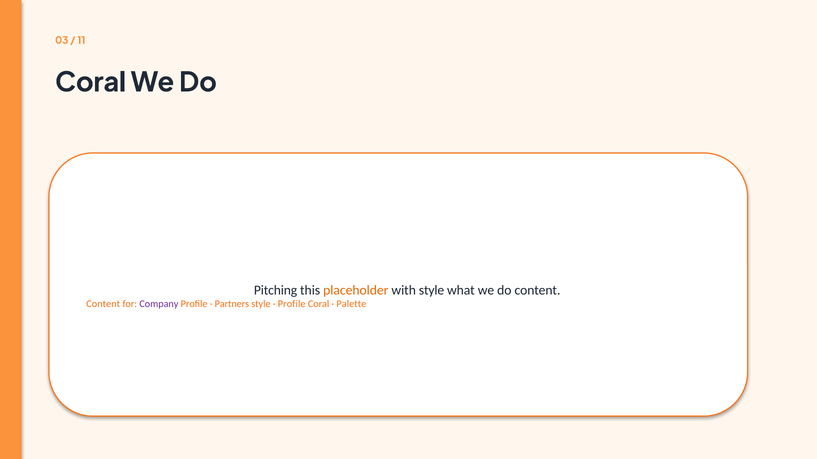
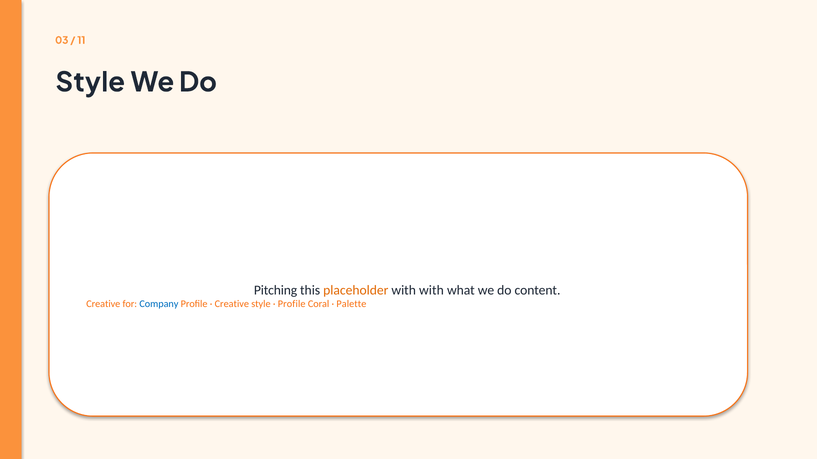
Coral at (90, 83): Coral -> Style
with style: style -> with
Content at (103, 305): Content -> Creative
Company colour: purple -> blue
Partners at (232, 305): Partners -> Creative
